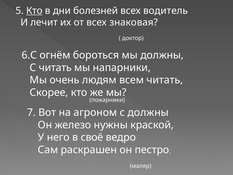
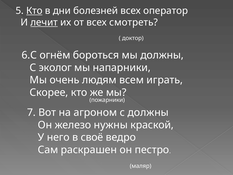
водитель: водитель -> оператор
лечит underline: none -> present
знаковая: знаковая -> смотреть
С читать: читать -> эколог
всем читать: читать -> играть
